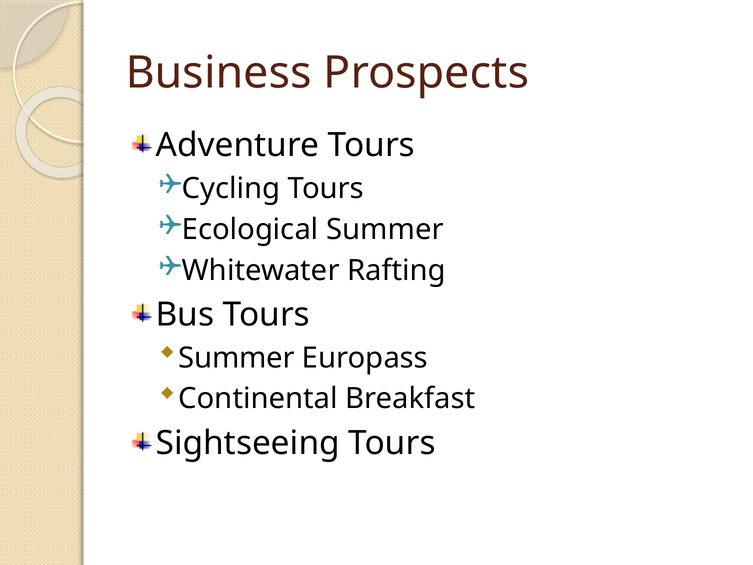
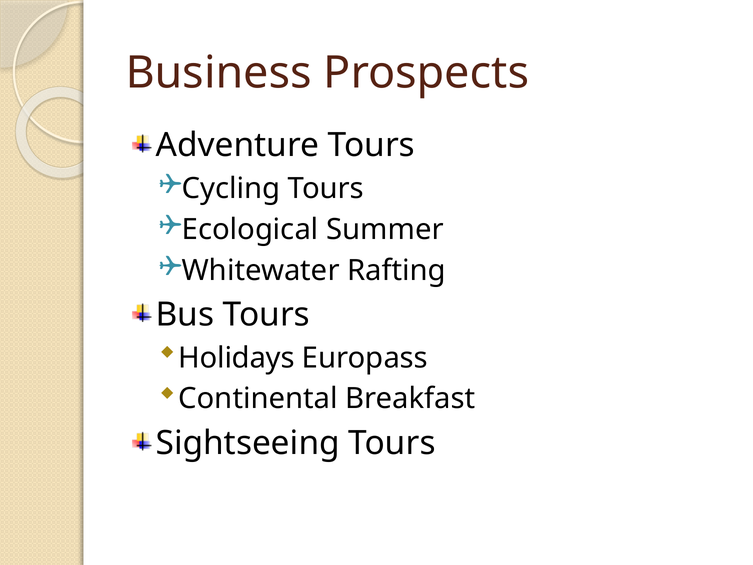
Summer at (237, 358): Summer -> Holidays
